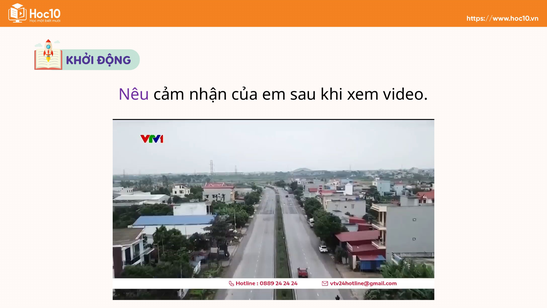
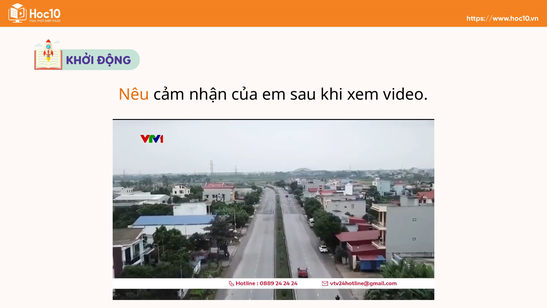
Nêu colour: purple -> orange
